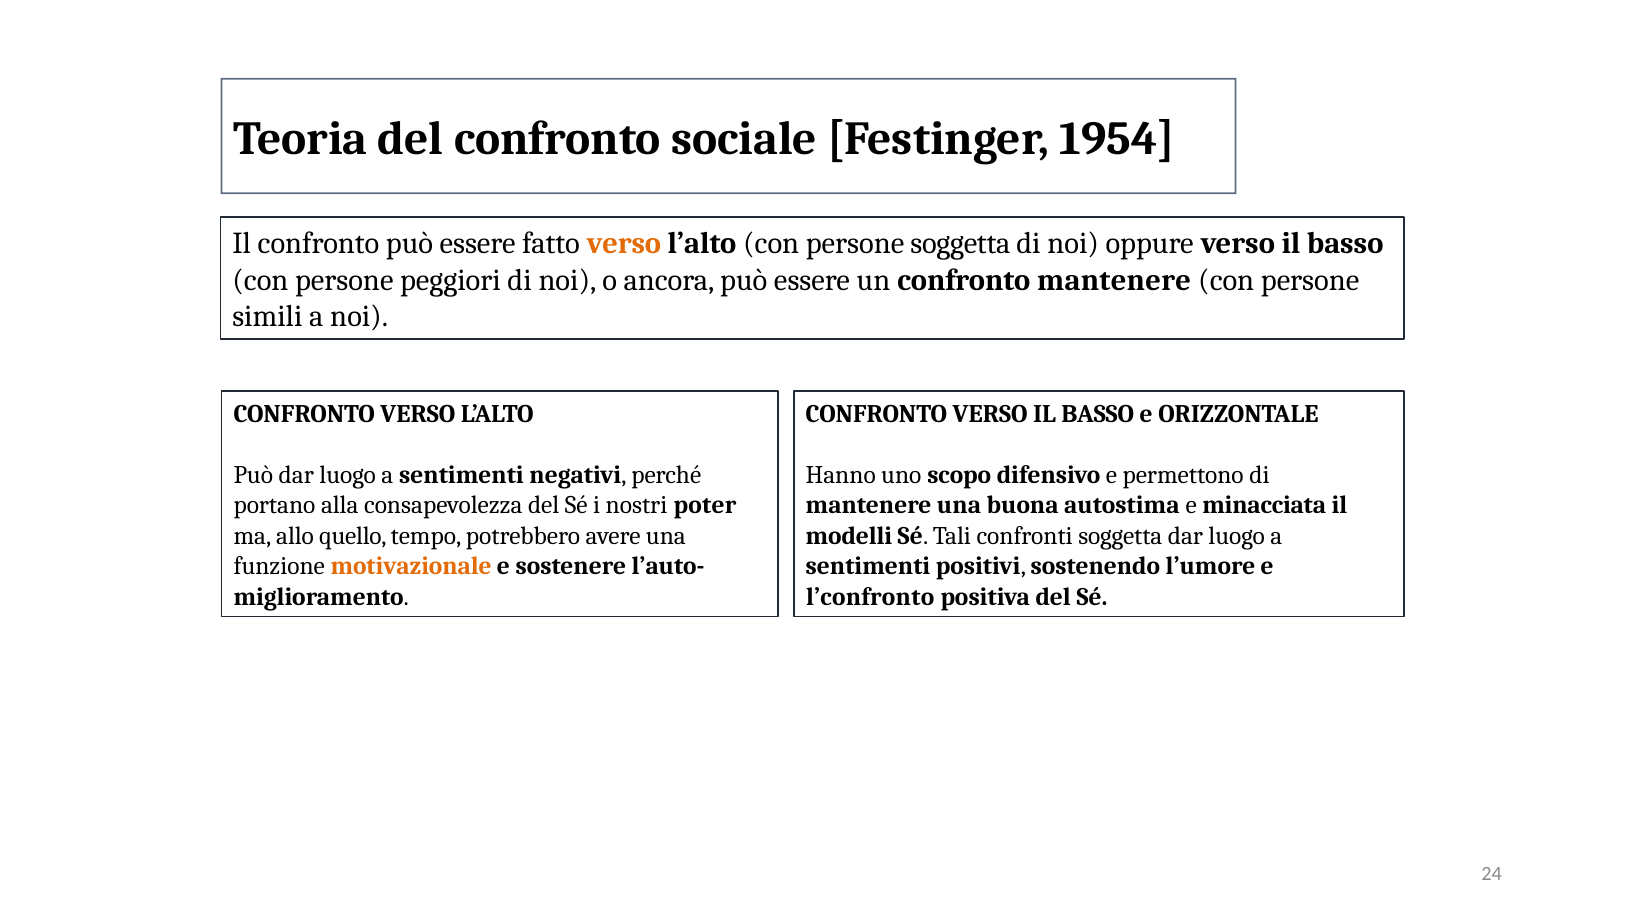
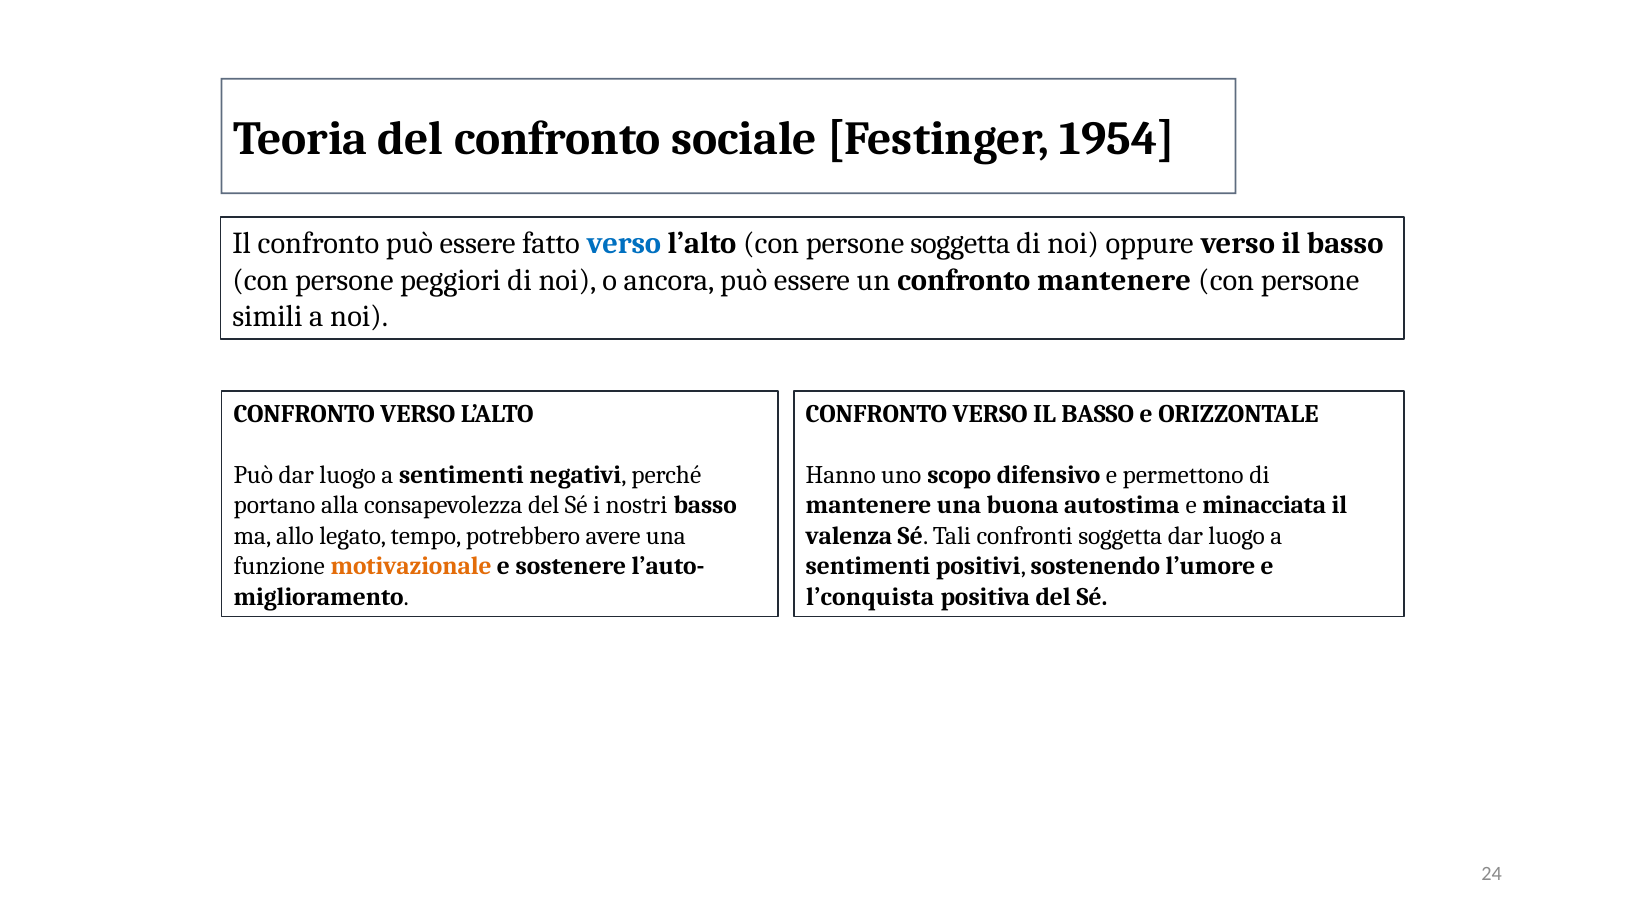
verso at (624, 244) colour: orange -> blue
nostri poter: poter -> basso
quello: quello -> legato
modelli: modelli -> valenza
l’confronto: l’confronto -> l’conquista
